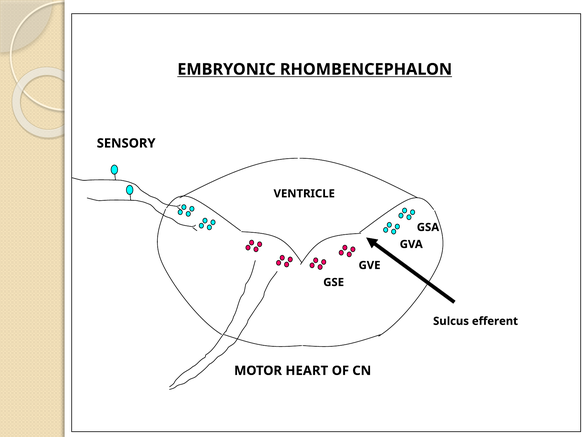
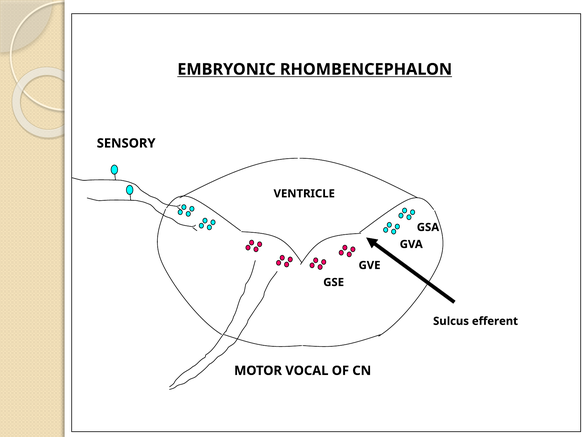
HEART: HEART -> VOCAL
